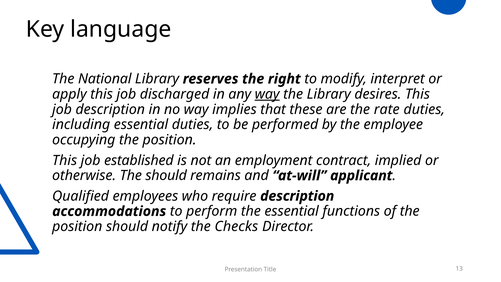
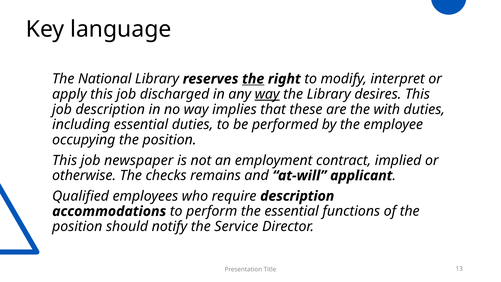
the at (253, 79) underline: none -> present
rate: rate -> with
established: established -> newspaper
The should: should -> checks
Checks: Checks -> Service
